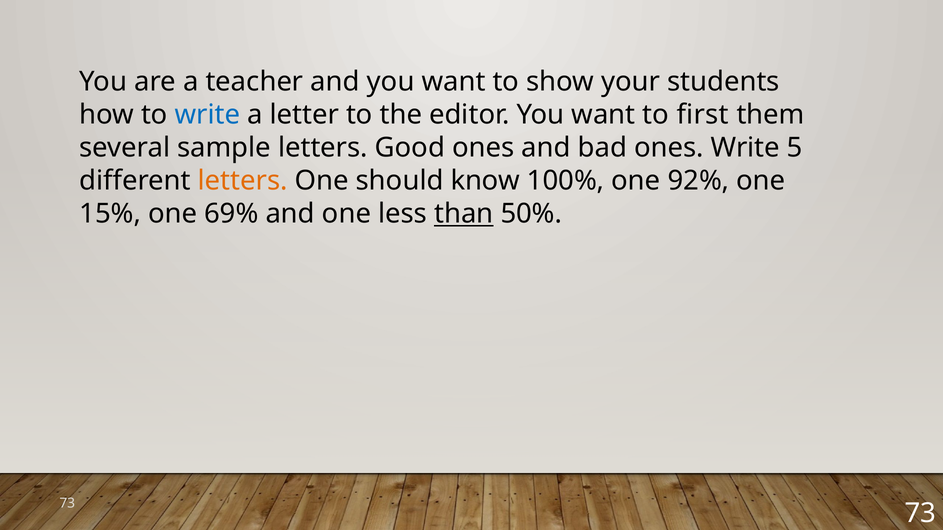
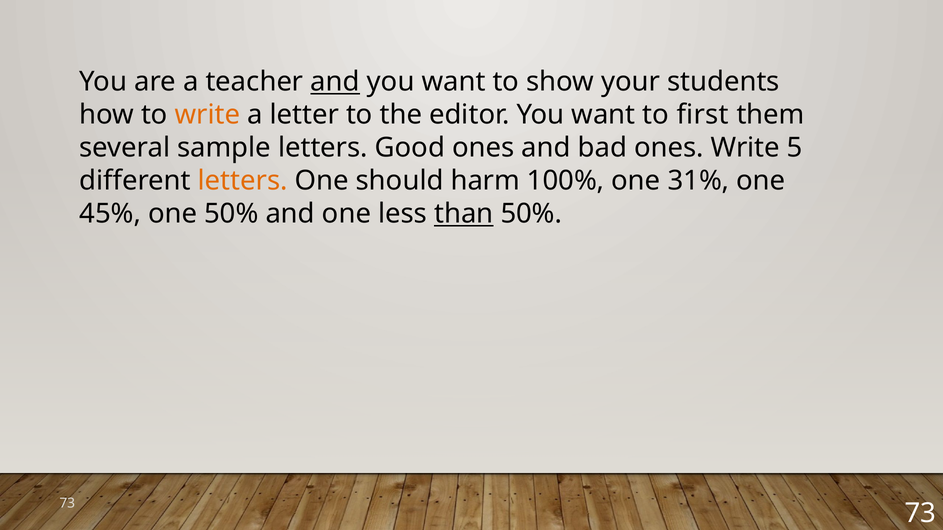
and at (335, 82) underline: none -> present
write at (207, 115) colour: blue -> orange
know: know -> harm
92%: 92% -> 31%
15%: 15% -> 45%
one 69%: 69% -> 50%
